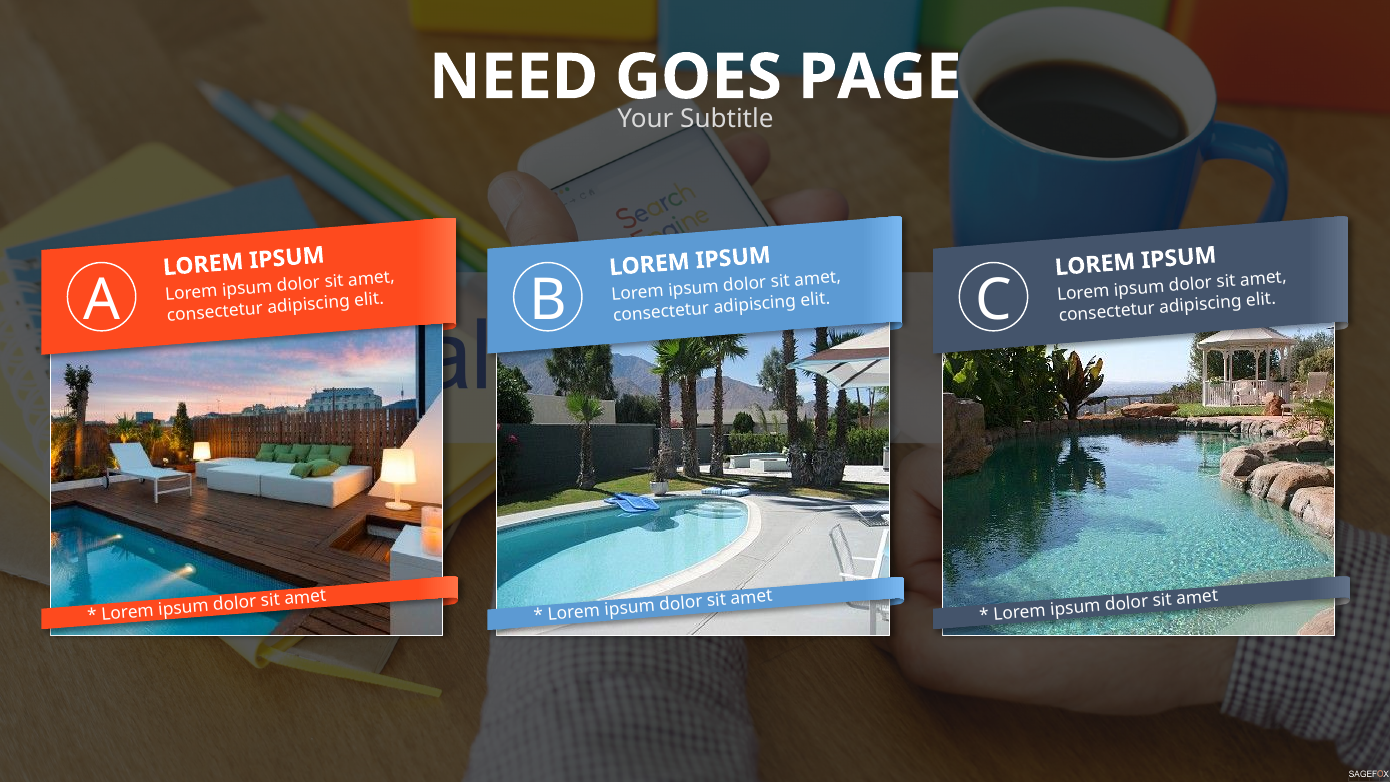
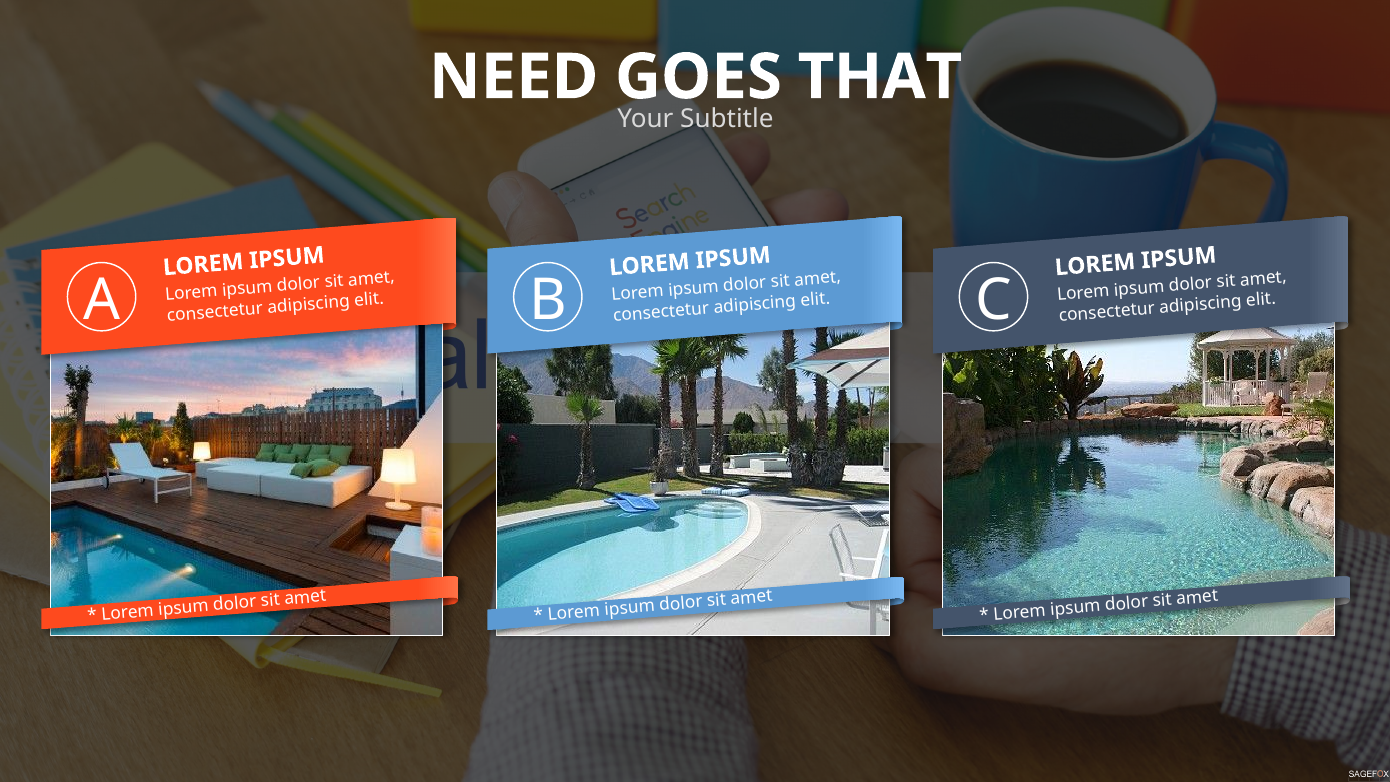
PAGE: PAGE -> THAT
